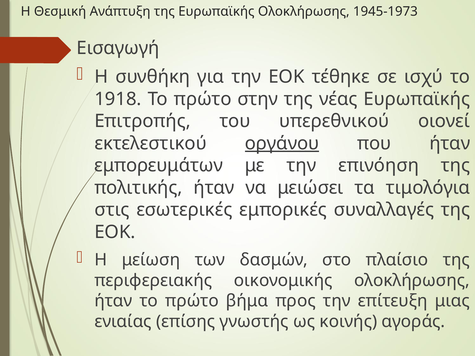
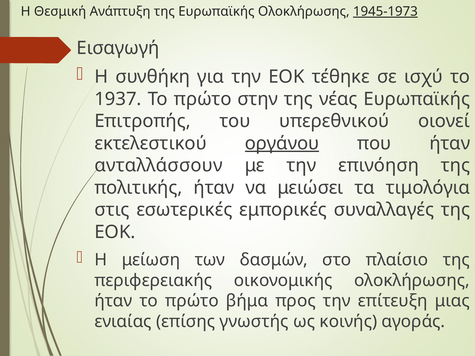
1945-1973 underline: none -> present
1918: 1918 -> 1937
εμπορευμάτων: εμπορευμάτων -> ανταλλάσσουν
